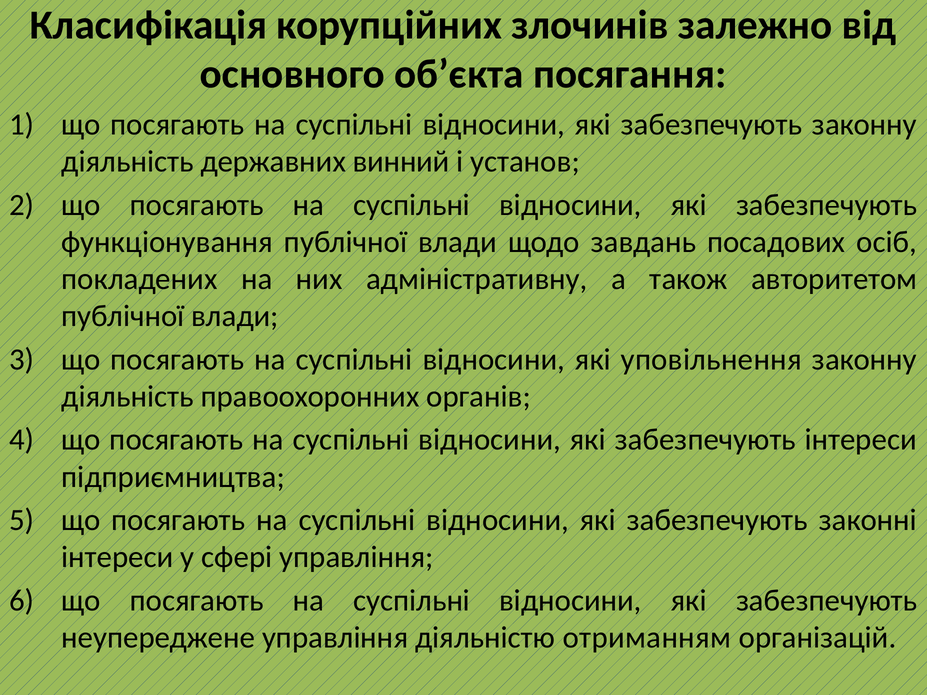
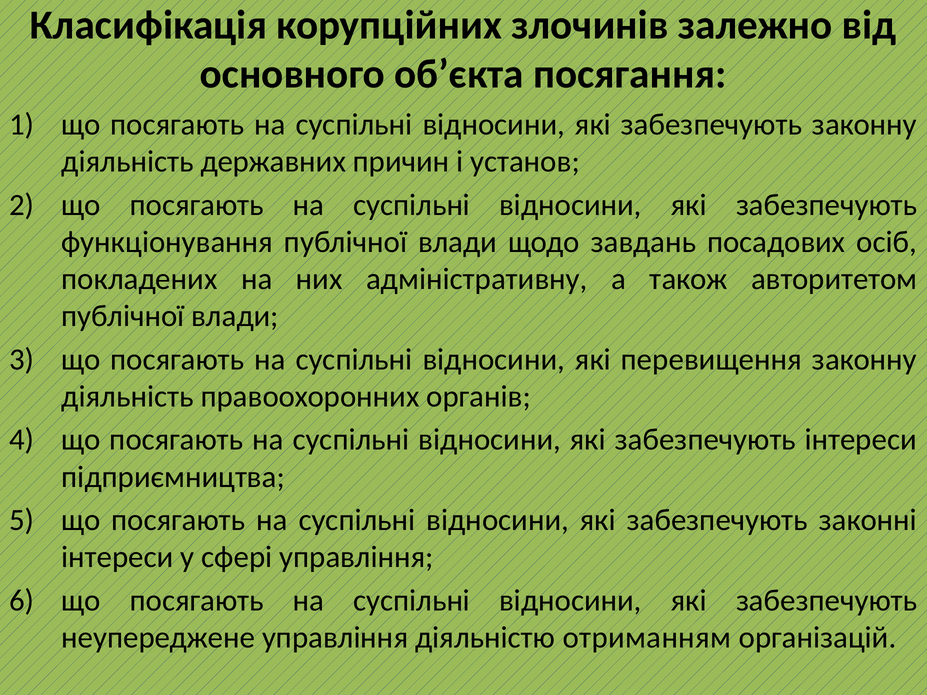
винний: винний -> причин
уповільнення: уповільнення -> перевищення
